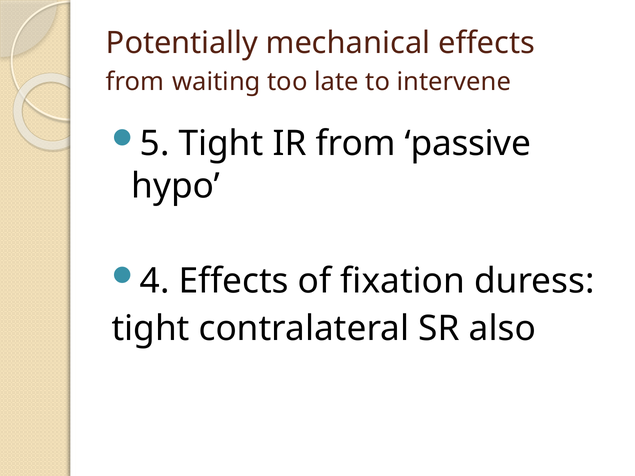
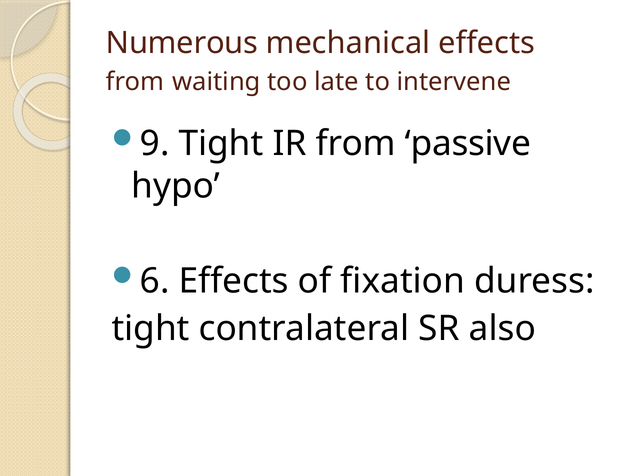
Potentially: Potentially -> Numerous
5: 5 -> 9
4: 4 -> 6
